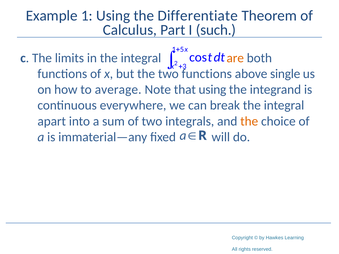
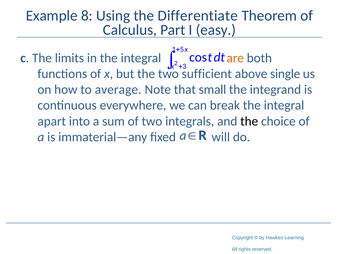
Example 1: 1 -> 8
such: such -> easy
two functions: functions -> sufficient
that using: using -> small
the at (249, 121) colour: orange -> black
